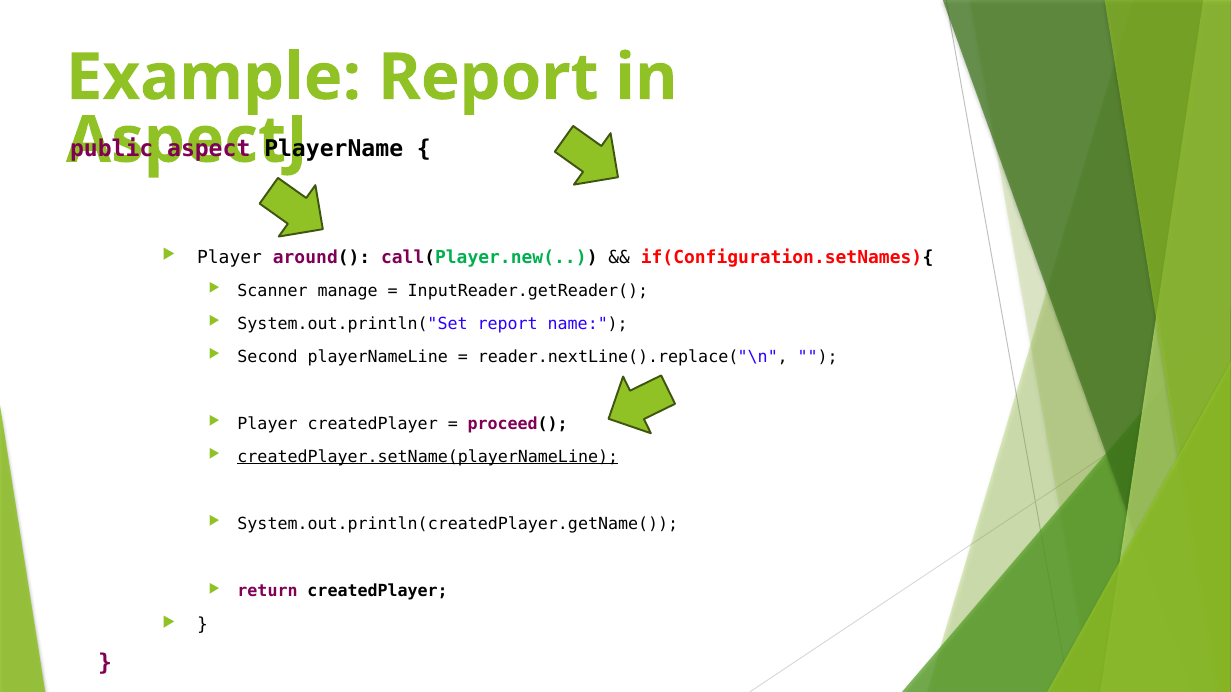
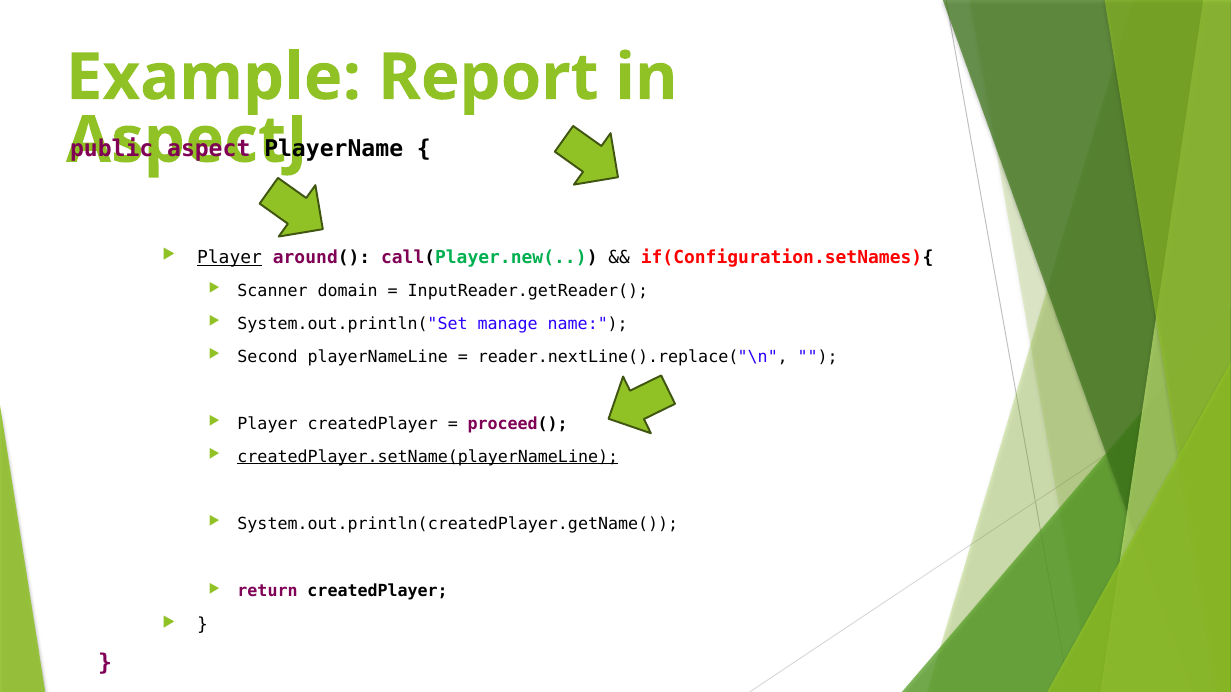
Player at (230, 258) underline: none -> present
manage: manage -> domain
System.out.println("Set report: report -> manage
